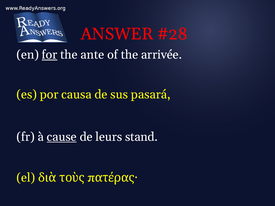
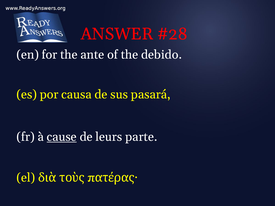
for underline: present -> none
arrivée: arrivée -> debido
stand: stand -> parte
